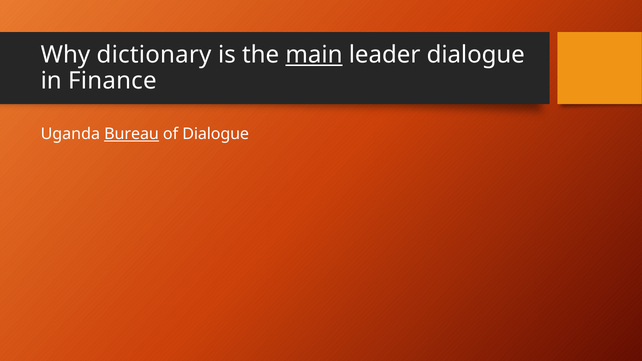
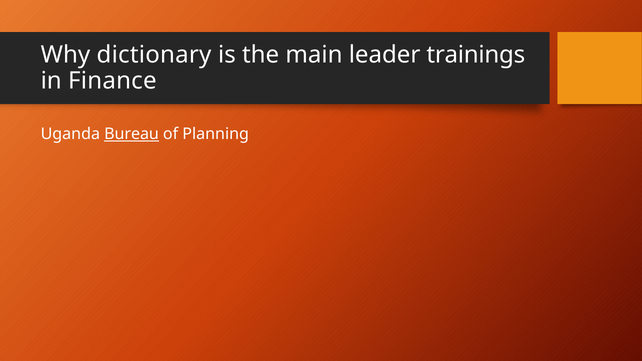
main underline: present -> none
leader dialogue: dialogue -> trainings
of Dialogue: Dialogue -> Planning
